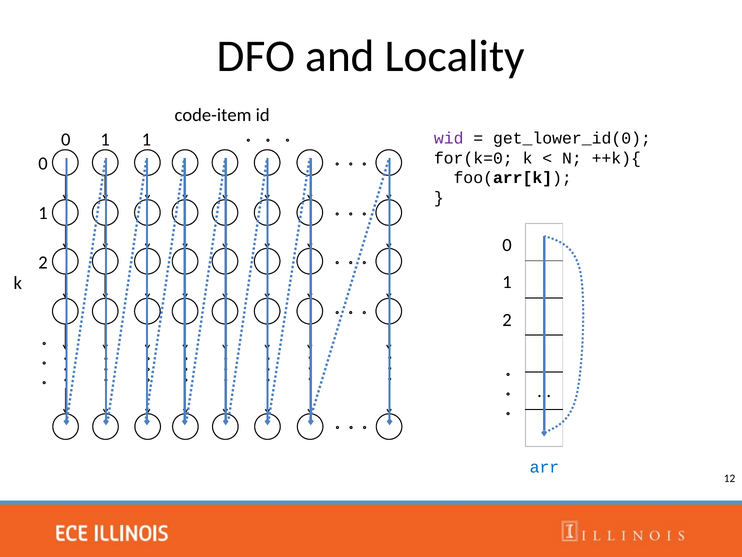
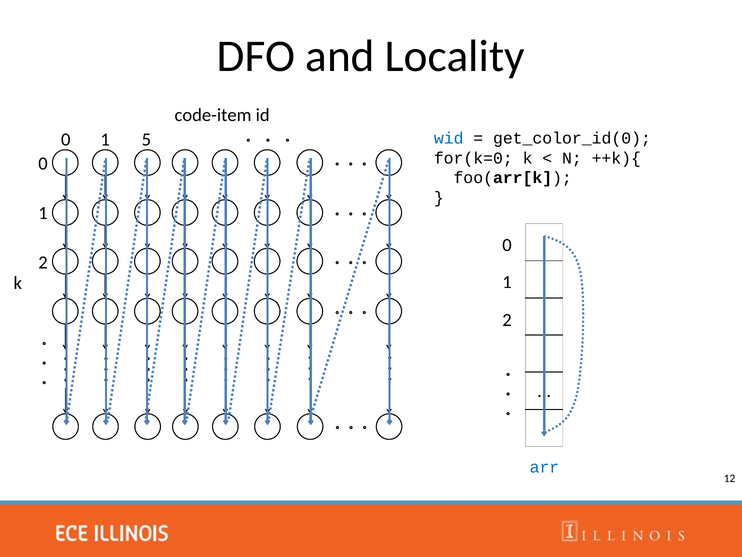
1 1: 1 -> 5
wid colour: purple -> blue
get_lower_id(0: get_lower_id(0 -> get_color_id(0
